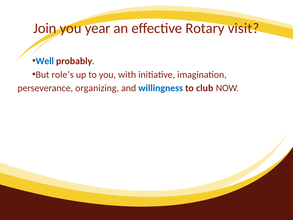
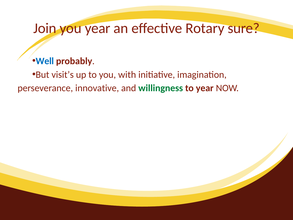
visit: visit -> sure
role’s: role’s -> visit’s
organizing: organizing -> innovative
willingness colour: blue -> green
to club: club -> year
